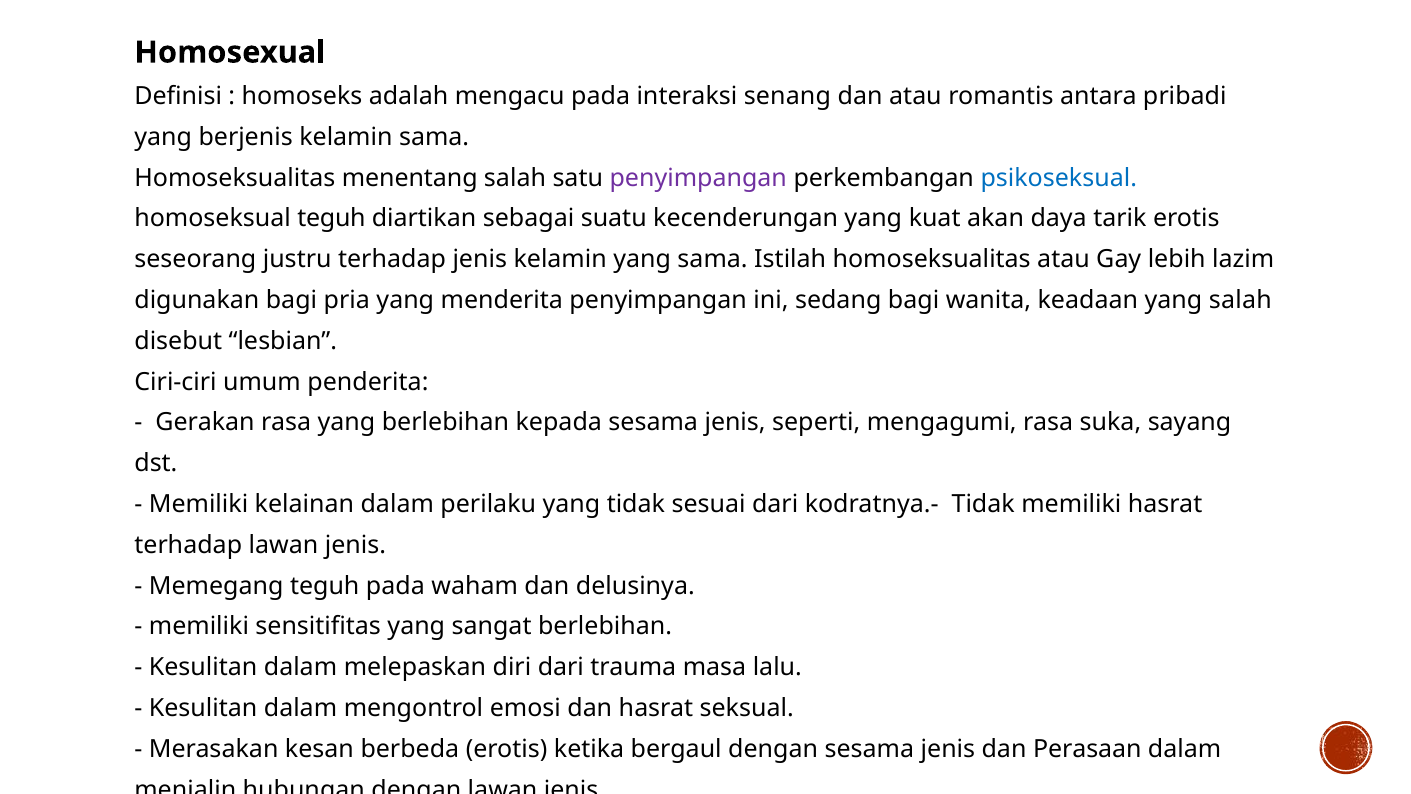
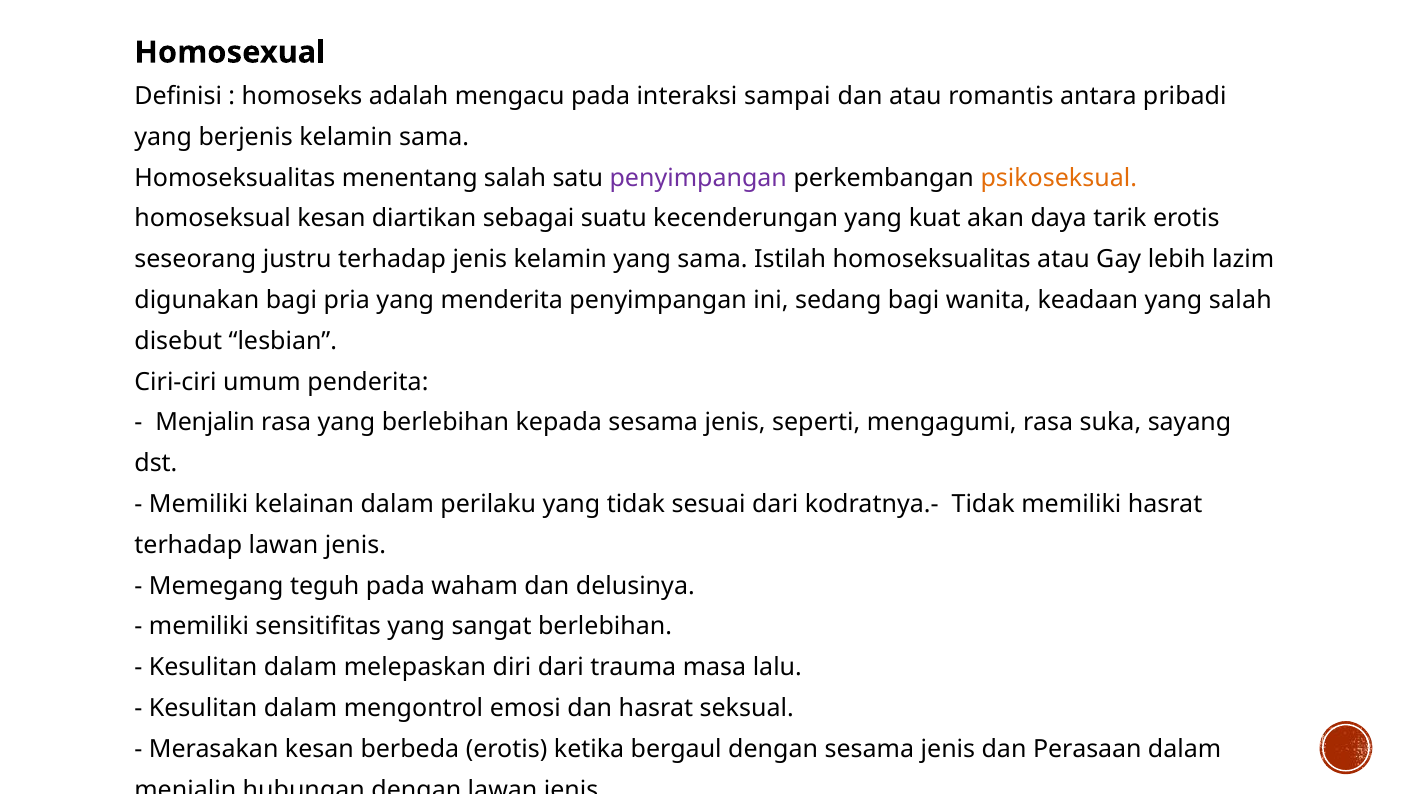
senang: senang -> sampai
psikoseksual colour: blue -> orange
homoseksual teguh: teguh -> kesan
Gerakan at (205, 423): Gerakan -> Menjalin
